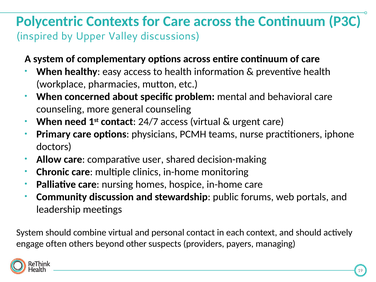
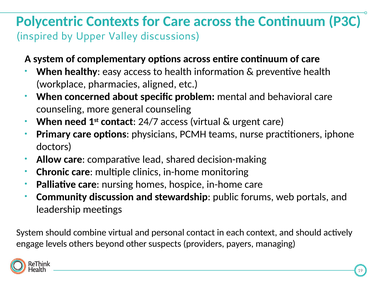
mutton: mutton -> aligned
user: user -> lead
often: often -> levels
